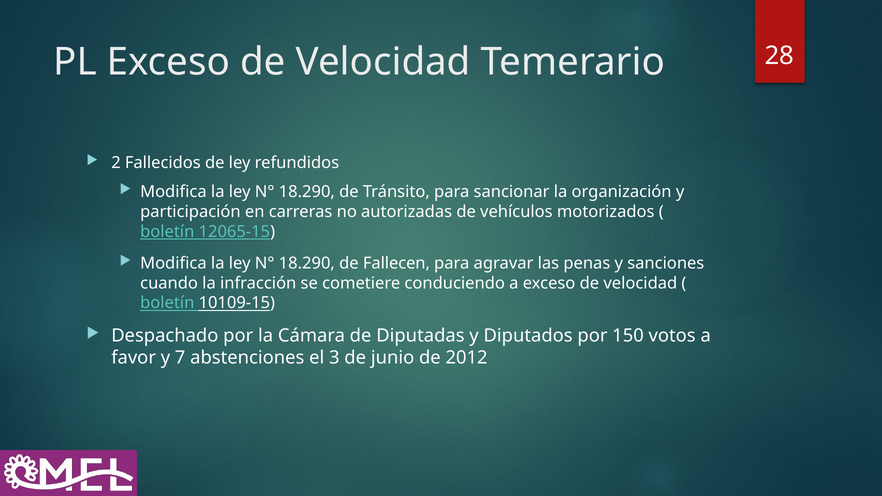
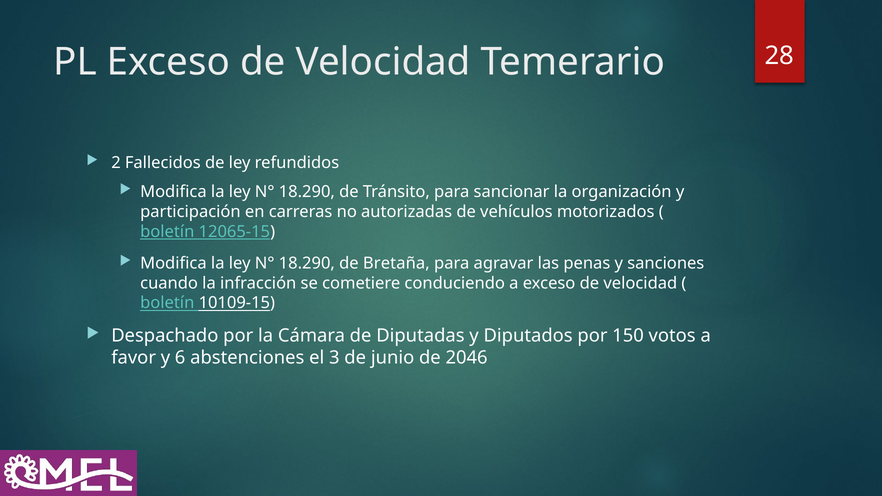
Fallecen: Fallecen -> Bretaña
7: 7 -> 6
2012: 2012 -> 2046
